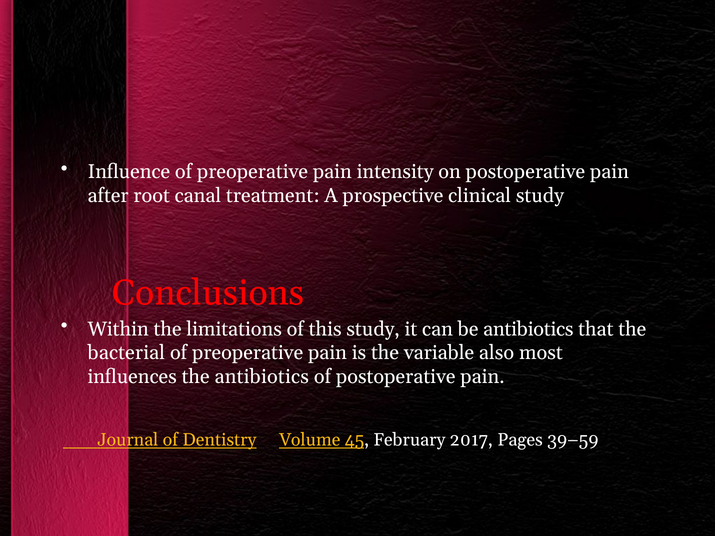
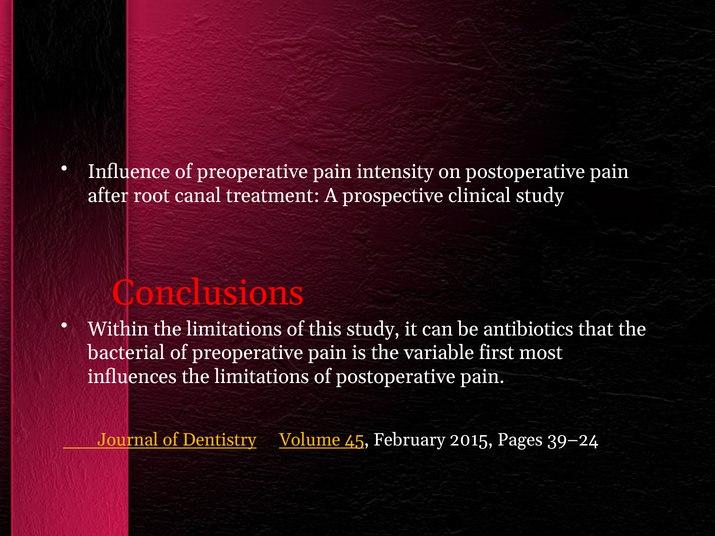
also: also -> first
influences the antibiotics: antibiotics -> limitations
2017: 2017 -> 2015
39–59: 39–59 -> 39–24
